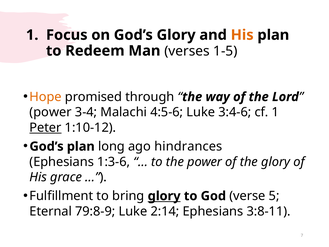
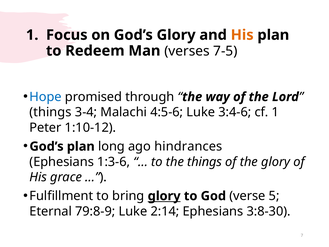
1-5: 1-5 -> 7-5
Hope colour: orange -> blue
power at (51, 112): power -> things
Peter underline: present -> none
the power: power -> things
3:8-11: 3:8-11 -> 3:8-30
